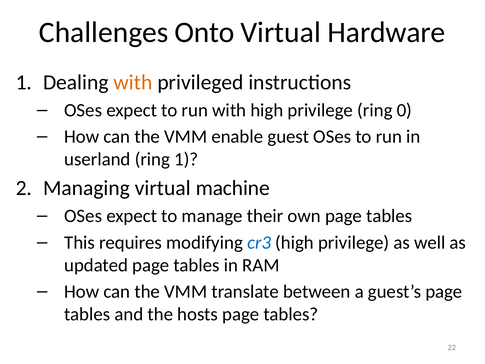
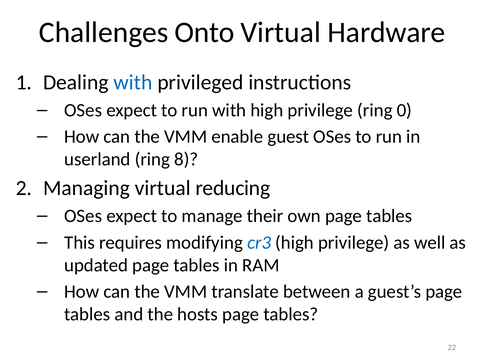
with at (133, 82) colour: orange -> blue
ring 1: 1 -> 8
machine: machine -> reducing
